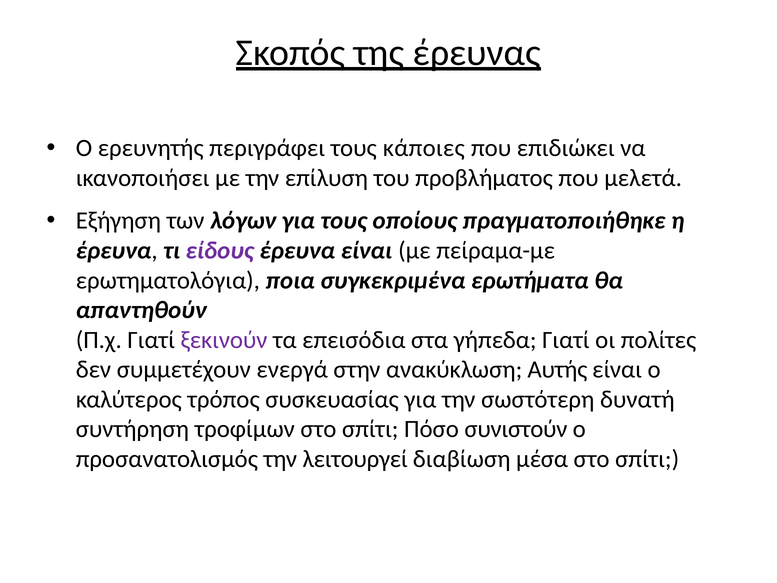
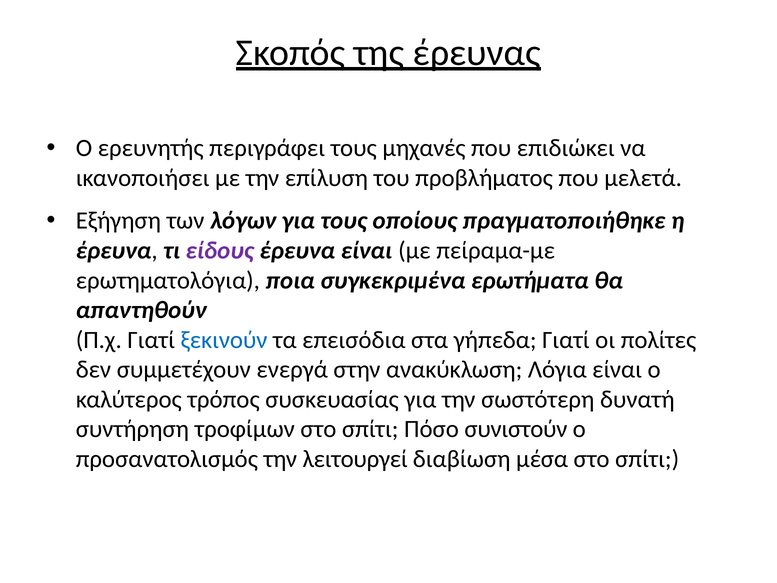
κάποιες: κάποιες -> μηχανές
ξεκινούν colour: purple -> blue
Αυτής: Αυτής -> Λόγια
